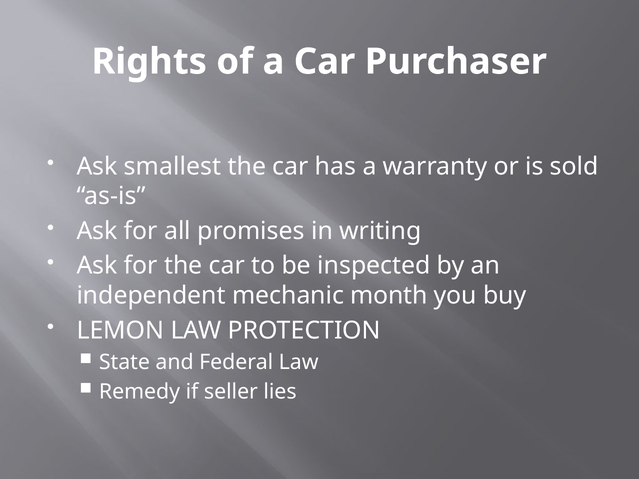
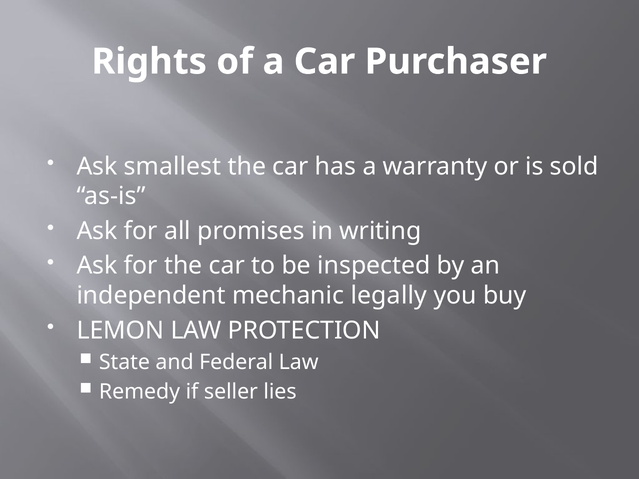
month: month -> legally
